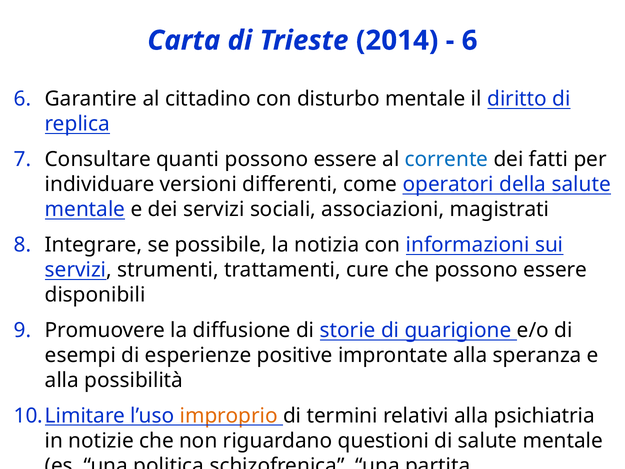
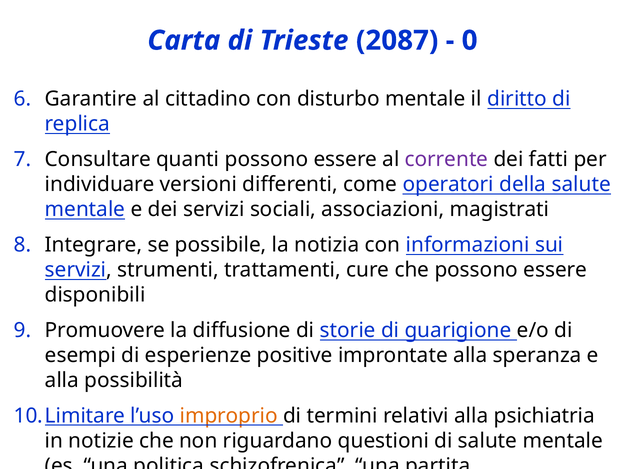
2014: 2014 -> 2087
6 at (470, 40): 6 -> 0
corrente colour: blue -> purple
